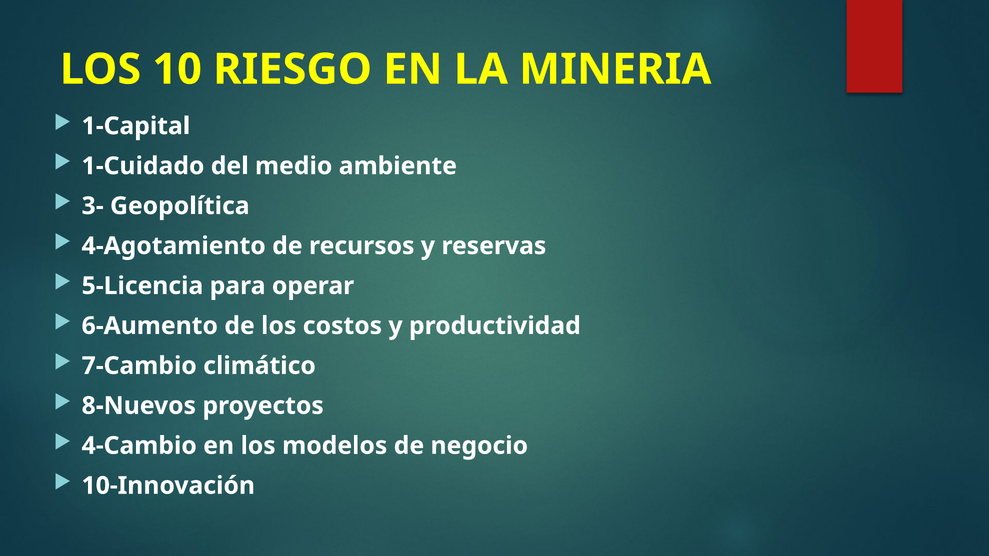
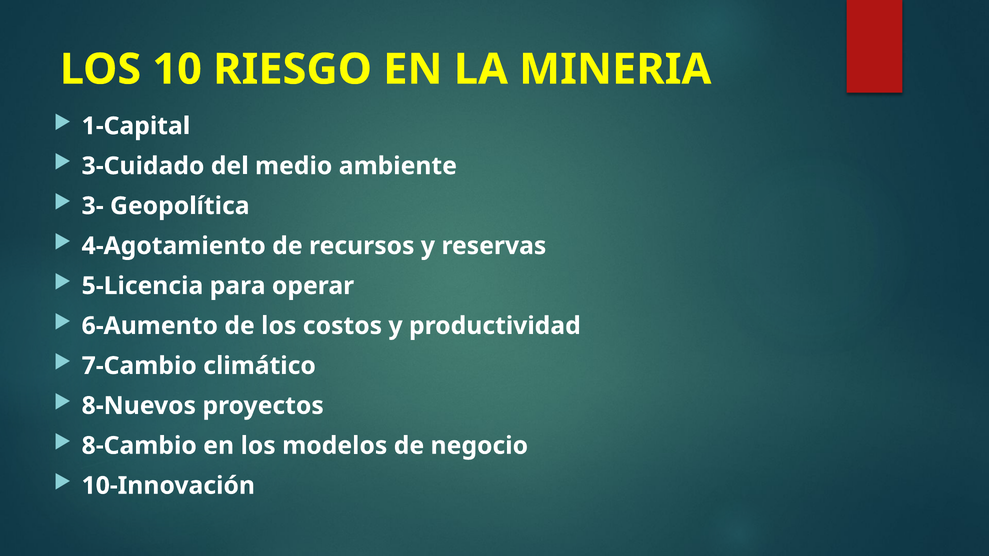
1-Cuidado: 1-Cuidado -> 3-Cuidado
4-Cambio: 4-Cambio -> 8-Cambio
